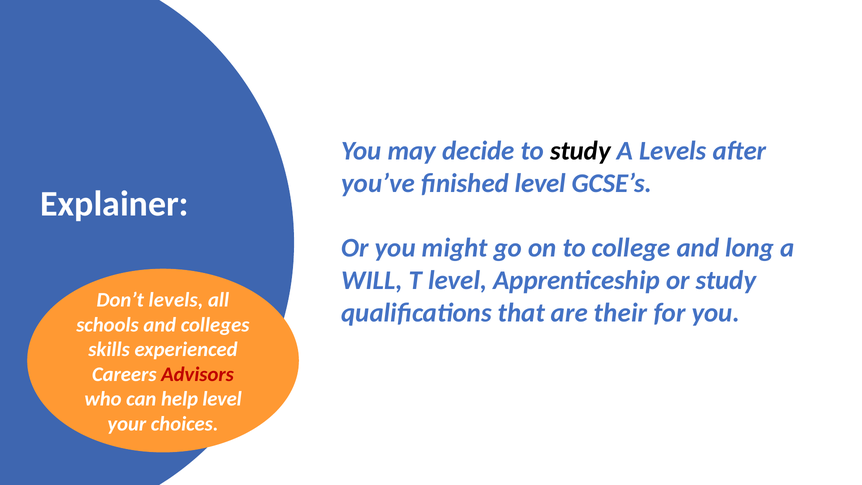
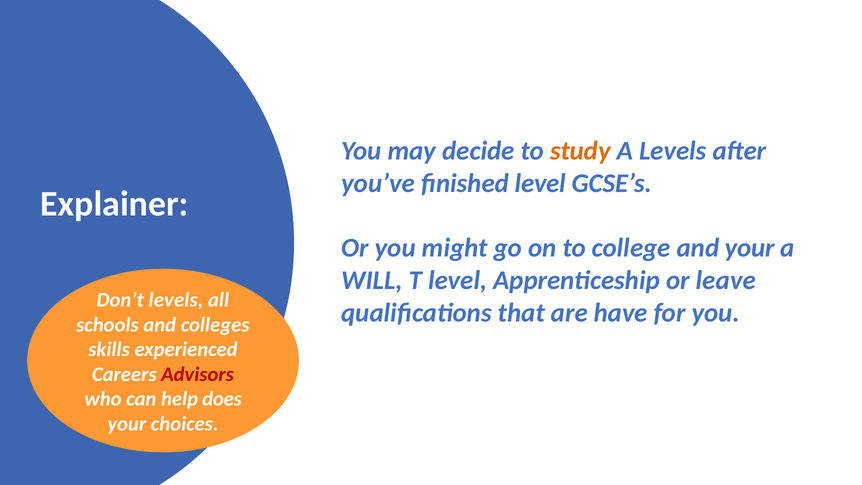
study at (580, 151) colour: black -> orange
and long: long -> your
or study: study -> leave
their: their -> have
help level: level -> does
